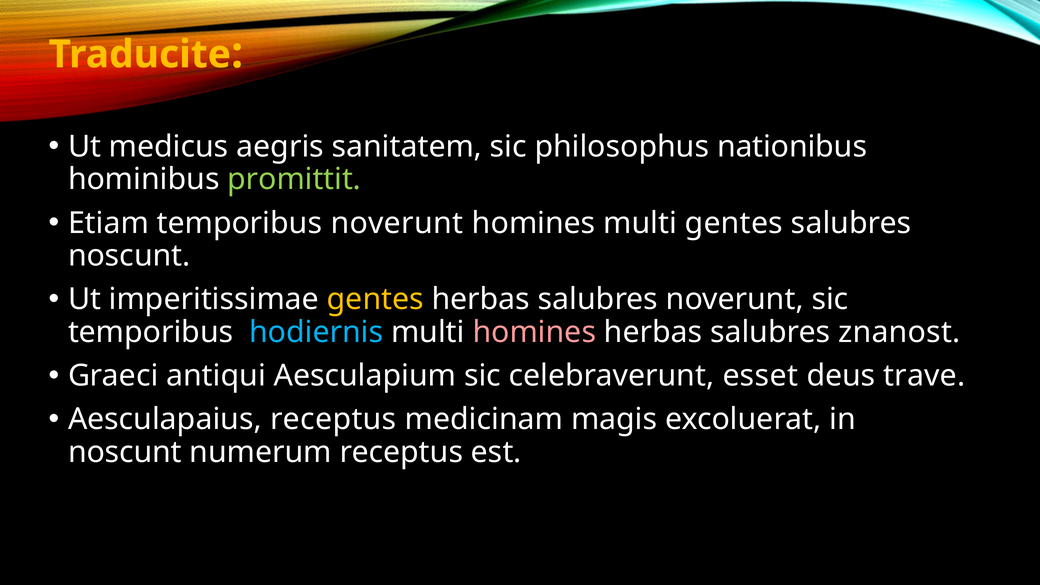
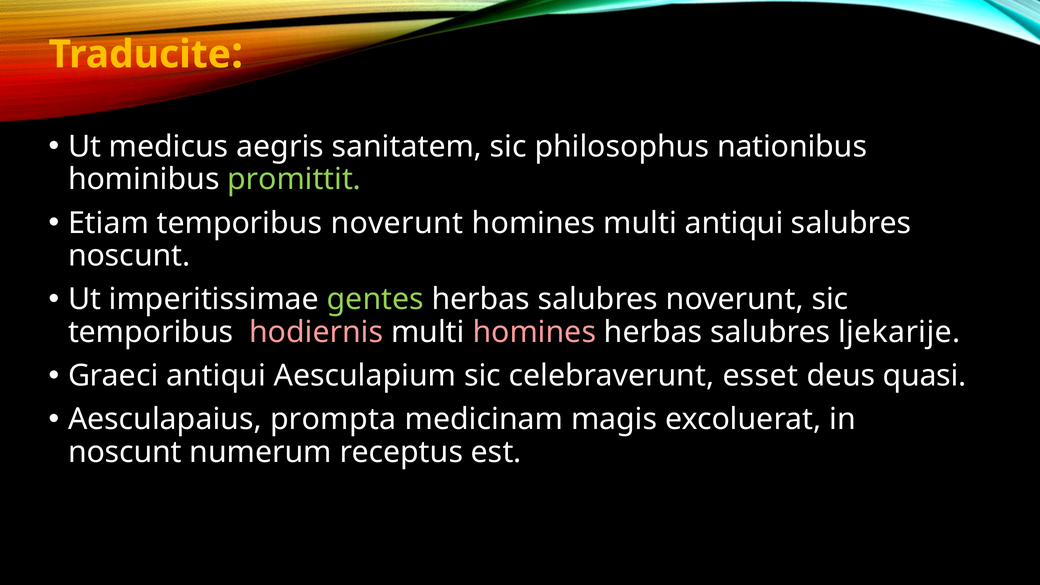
multi gentes: gentes -> antiqui
gentes at (375, 299) colour: yellow -> light green
hodiernis colour: light blue -> pink
znanost: znanost -> ljekarije
trave: trave -> quasi
Aesculapaius receptus: receptus -> prompta
